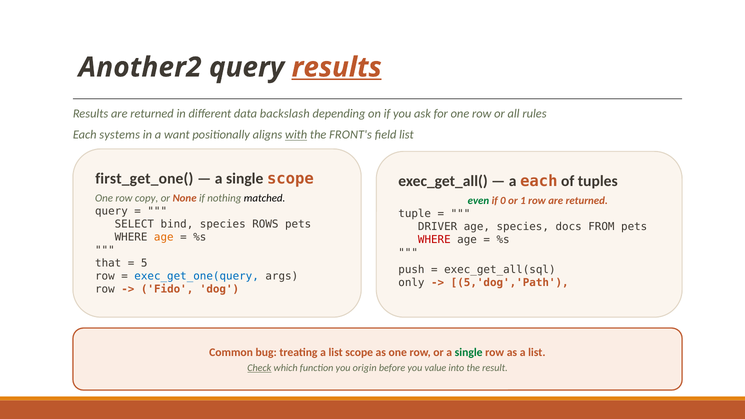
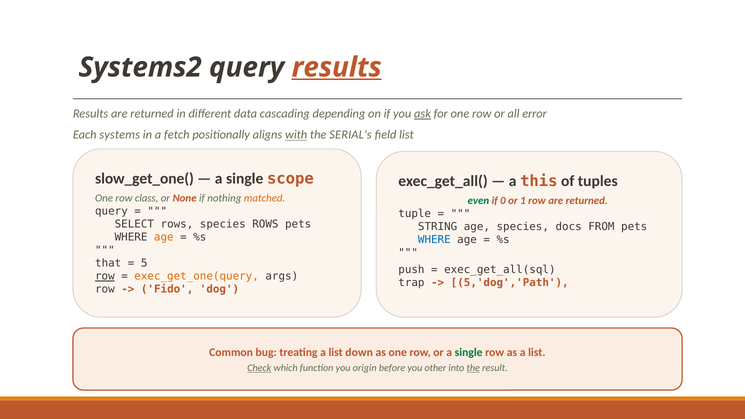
Another2: Another2 -> Systems2
backslash: backslash -> cascading
ask underline: none -> present
rules: rules -> error
want: want -> fetch
FRONT's: FRONT's -> SERIAL's
first_get_one(: first_get_one( -> slow_get_one(
a each: each -> this
copy: copy -> class
matched colour: black -> orange
SELECT bind: bind -> rows
DRIVER: DRIVER -> STRING
WHERE at (434, 240) colour: red -> blue
row at (105, 276) underline: none -> present
exec_get_one(query colour: blue -> orange
only: only -> trap
list scope: scope -> down
value: value -> other
the at (473, 368) underline: none -> present
